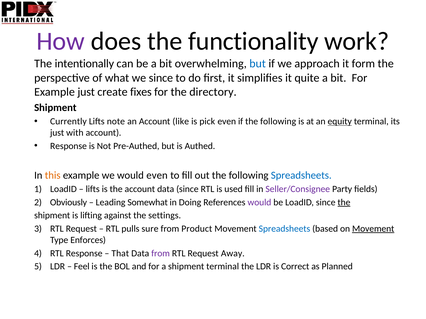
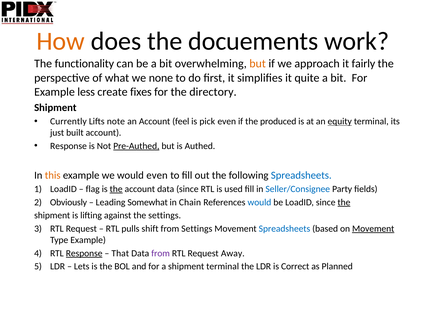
How colour: purple -> orange
functionality: functionality -> docuements
intentionally: intentionally -> functionality
but at (258, 64) colour: blue -> orange
form: form -> fairly
we since: since -> none
Example just: just -> less
like: like -> feel
if the following: following -> produced
with: with -> built
Pre-Authed underline: none -> present
lifts at (93, 189): lifts -> flag
the at (116, 189) underline: none -> present
Seller/Consignee colour: purple -> blue
Doing: Doing -> Chain
would at (259, 203) colour: purple -> blue
sure: sure -> shift
from Product: Product -> Settings
Type Enforces: Enforces -> Example
Response at (84, 254) underline: none -> present
Feel: Feel -> Lets
